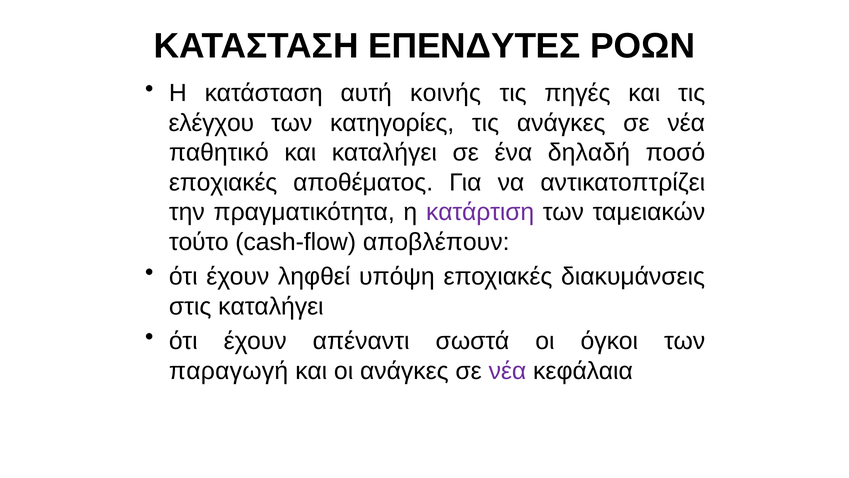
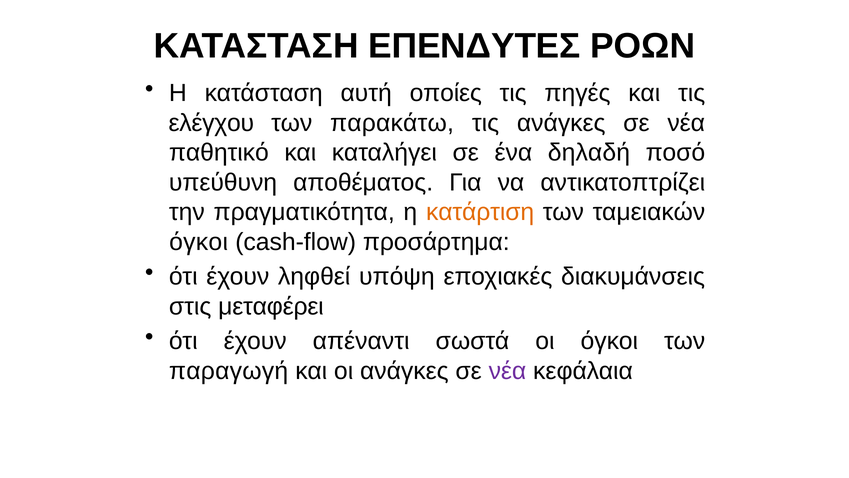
κοινής: κοινής -> οποίες
κατηγορίες: κατηγορίες -> παρακάτω
εποχιακές at (223, 182): εποχιακές -> υπεύθυνη
κατάρτιση colour: purple -> orange
τούτο at (199, 242): τούτο -> όγκοι
αποβλέπουν: αποβλέπουν -> προσάρτημα
στις καταλήγει: καταλήγει -> μεταφέρει
